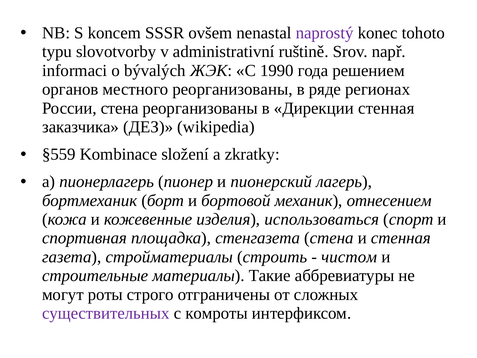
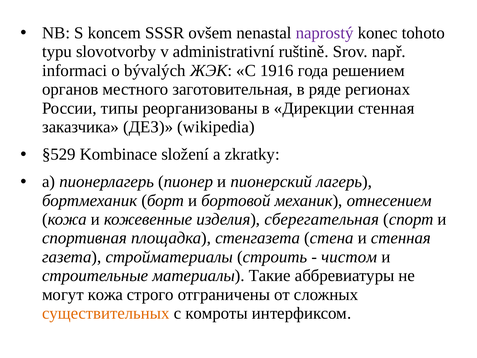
1990: 1990 -> 1916
местного реорганизованы: реорганизованы -> заготовительная
России стена: стена -> типы
§559: §559 -> §529
использоваться: использоваться -> сберегательная
могут роты: роты -> кожа
существительных colour: purple -> orange
